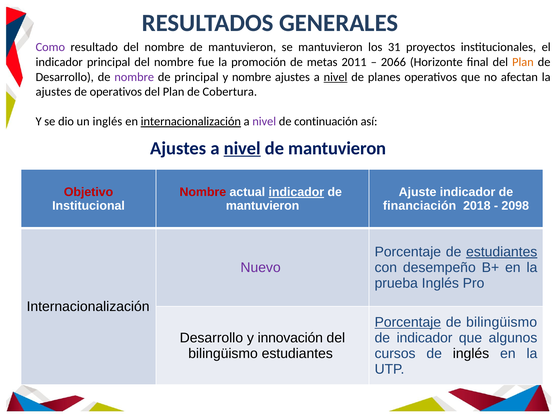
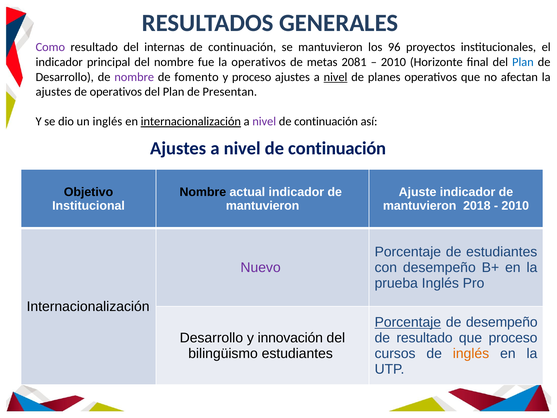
resultado del nombre: nombre -> internas
mantuvieron at (242, 47): mantuvieron -> continuación
31: 31 -> 96
la promoción: promoción -> operativos
2011: 2011 -> 2081
2066 at (393, 62): 2066 -> 2010
Plan at (523, 62) colour: orange -> blue
de principal: principal -> fomento
y nombre: nombre -> proceso
Cobertura: Cobertura -> Presentan
nivel at (242, 148) underline: present -> none
mantuvieron at (337, 148): mantuvieron -> continuación
Objetivo colour: red -> black
Nombre at (203, 192) colour: red -> black
indicador at (296, 192) underline: present -> none
financiación at (420, 206): financiación -> mantuvieron
2098 at (515, 206): 2098 -> 2010
estudiantes at (502, 252) underline: present -> none
de bilingüismo: bilingüismo -> desempeño
de indicador: indicador -> resultado
que algunos: algunos -> proceso
inglés at (471, 353) colour: black -> orange
